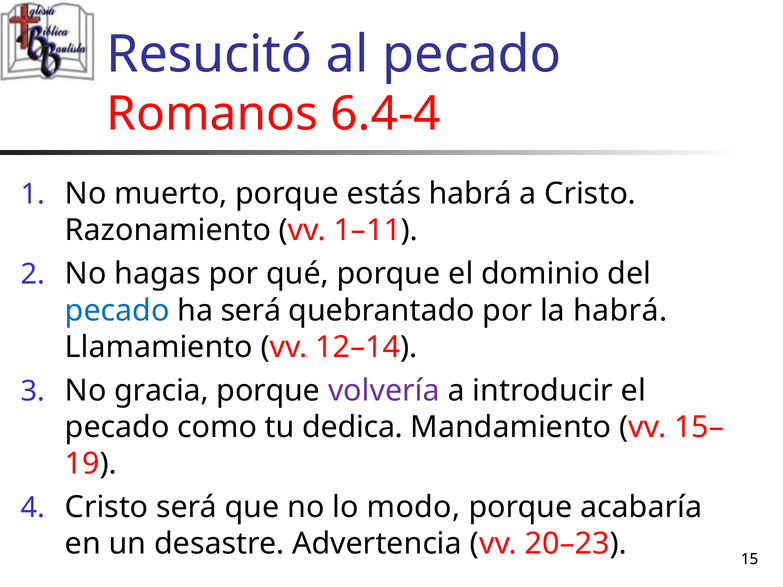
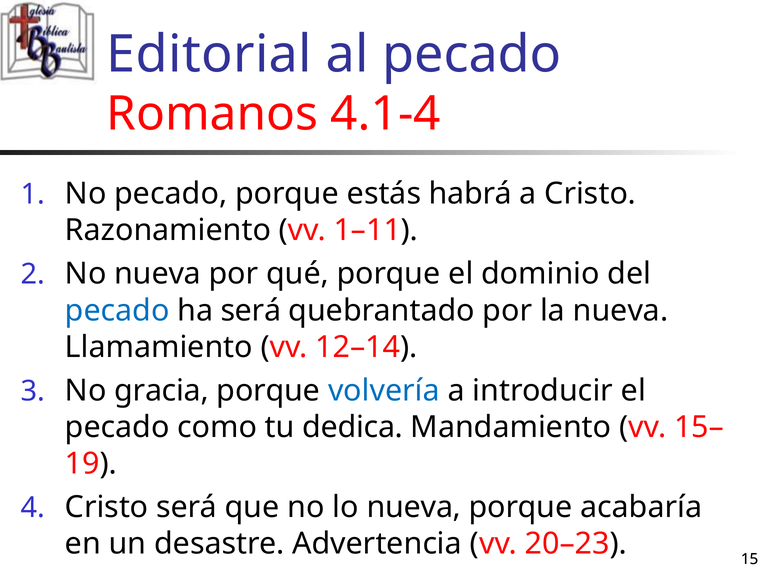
Resucitó: Resucitó -> Editorial
6.4-4: 6.4-4 -> 4.1-4
No muerto: muerto -> pecado
No hagas: hagas -> nueva
la habrá: habrá -> nueva
volvería colour: purple -> blue
lo modo: modo -> nueva
